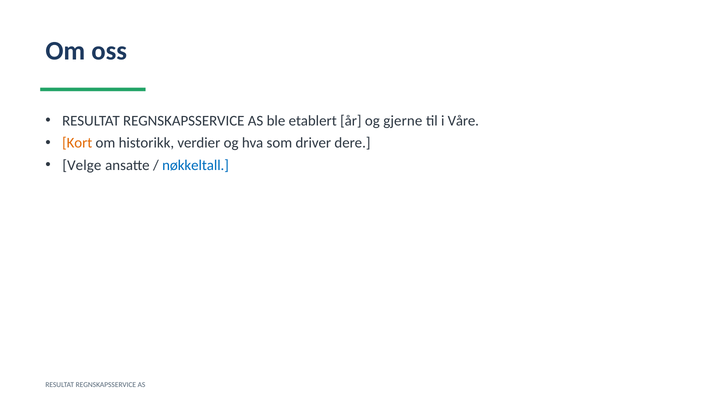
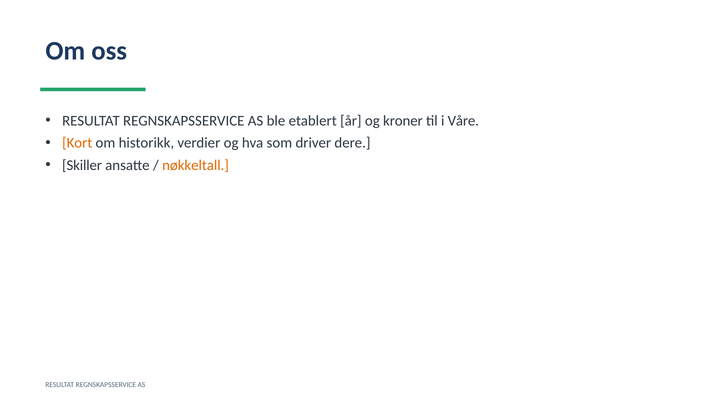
gjerne: gjerne -> kroner
Velge: Velge -> Skiller
nøkkeltall colour: blue -> orange
